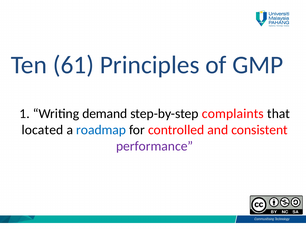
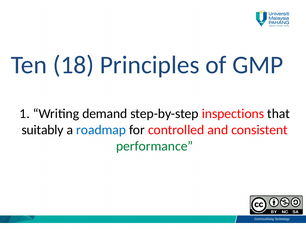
61: 61 -> 18
complaints: complaints -> inspections
located: located -> suitably
performance colour: purple -> green
